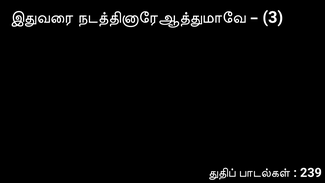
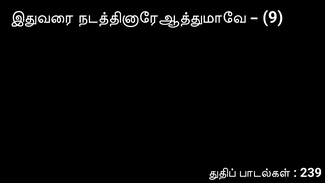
3: 3 -> 9
